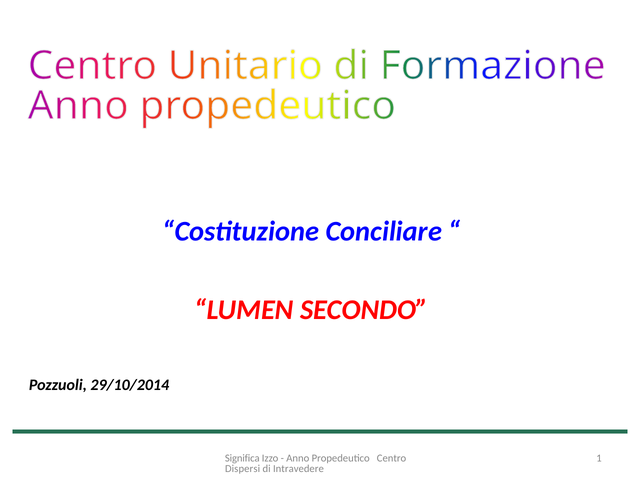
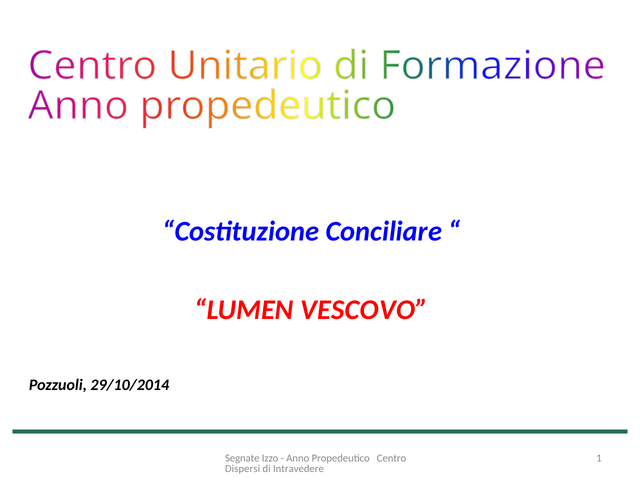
SECONDO: SECONDO -> VESCOVO
Significa: Significa -> Segnate
